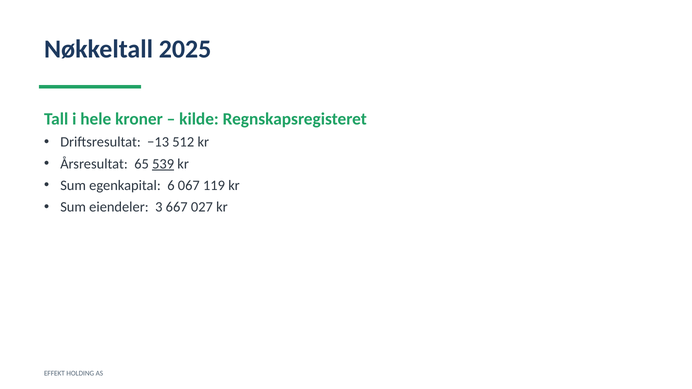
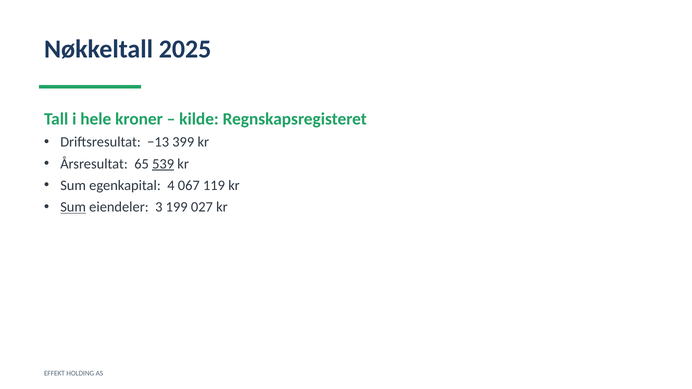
512: 512 -> 399
6: 6 -> 4
Sum at (73, 207) underline: none -> present
667: 667 -> 199
